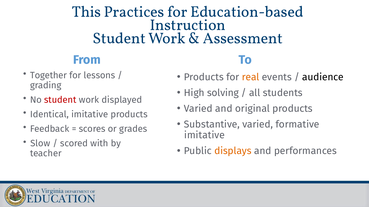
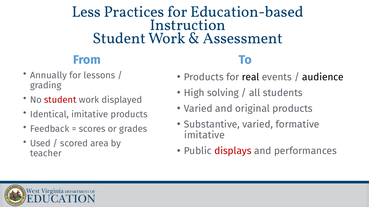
This: This -> Less
Together: Together -> Annually
real colour: orange -> black
Slow: Slow -> Used
with: with -> area
displays colour: orange -> red
